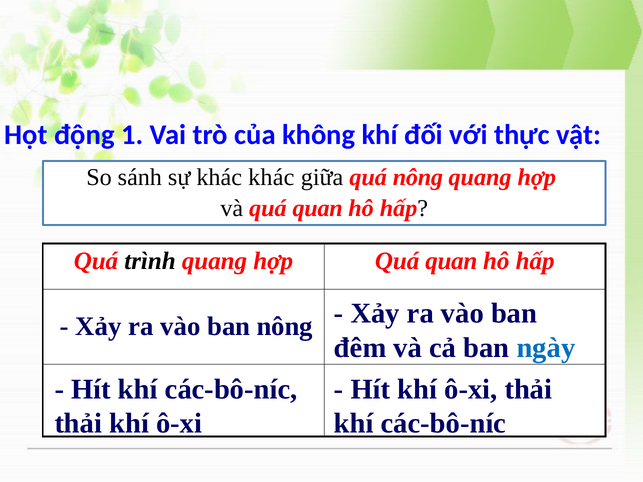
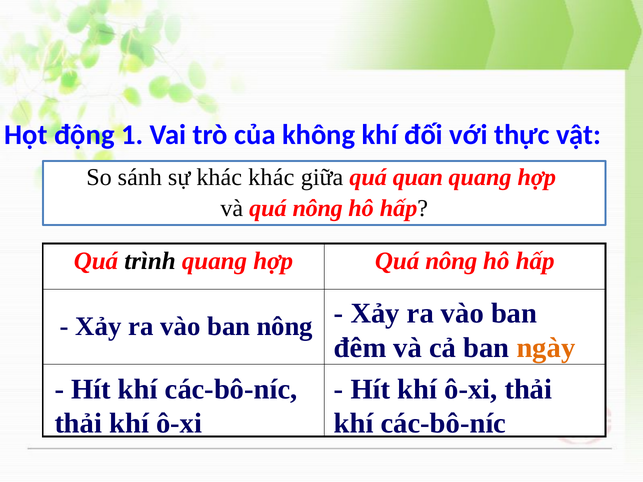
quá nông: nông -> quan
và quá quan: quan -> nông
hợp Quá quan: quan -> nông
ngày colour: blue -> orange
